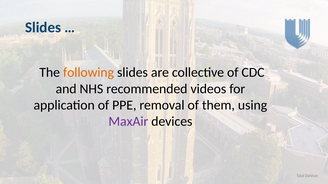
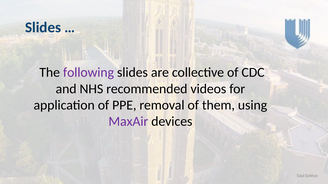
following colour: orange -> purple
